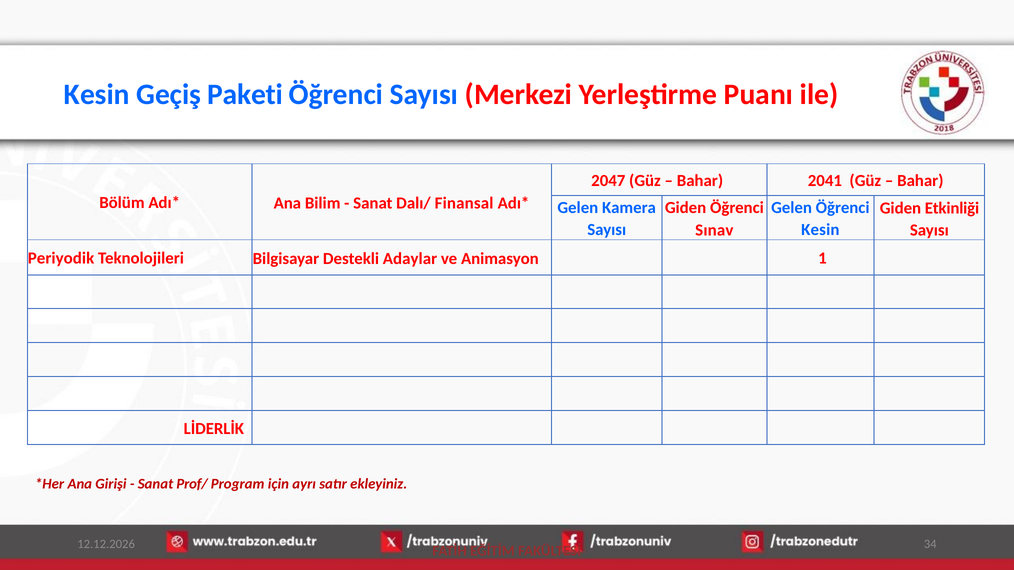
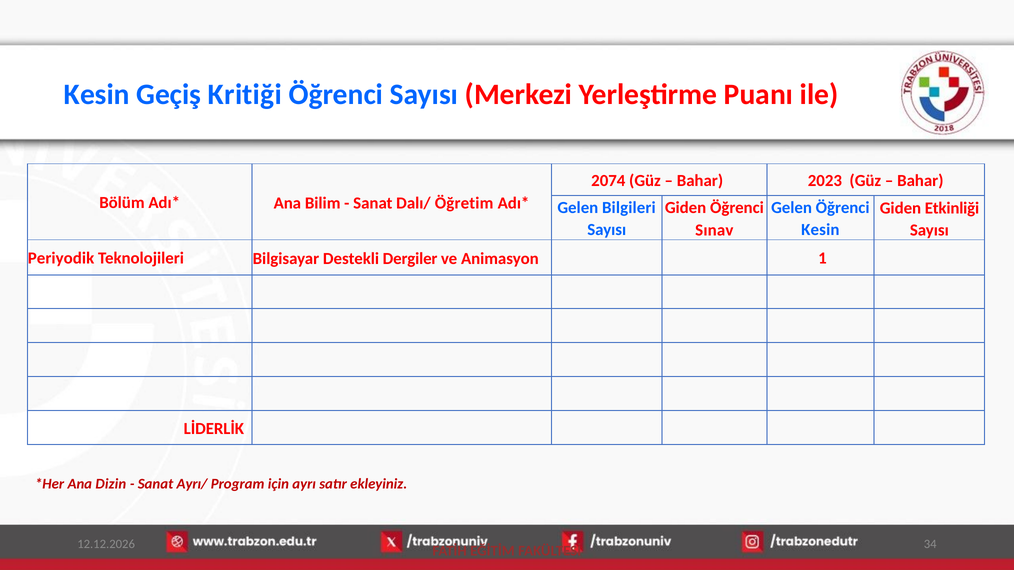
Paketi: Paketi -> Kritiği
2047: 2047 -> 2074
2041: 2041 -> 2023
Finansal: Finansal -> Öğretim
Kamera: Kamera -> Bilgileri
Adaylar: Adaylar -> Dergiler
Girişi: Girişi -> Dizin
Prof/: Prof/ -> Ayrı/
